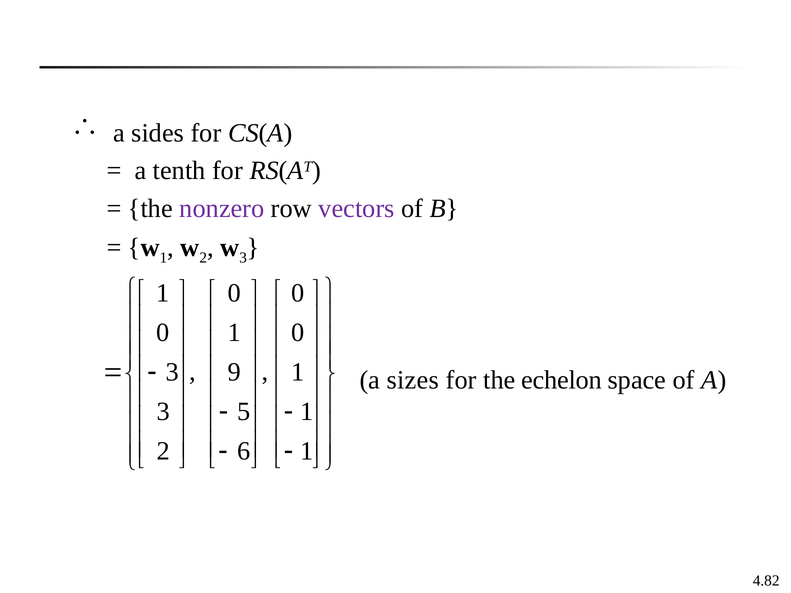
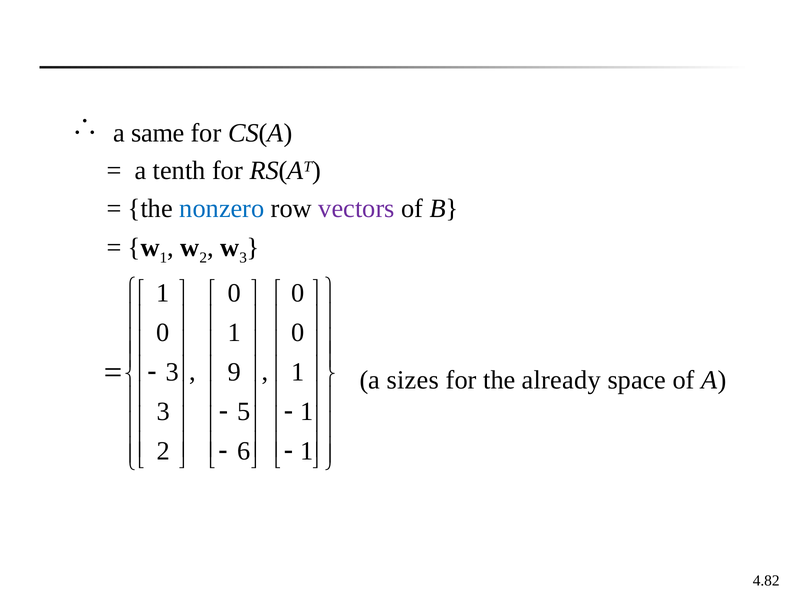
sides: sides -> same
nonzero colour: purple -> blue
echelon: echelon -> already
